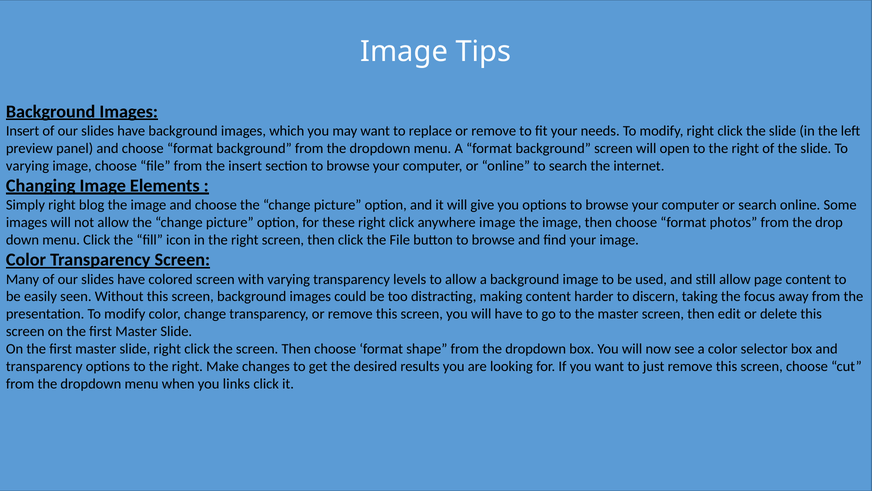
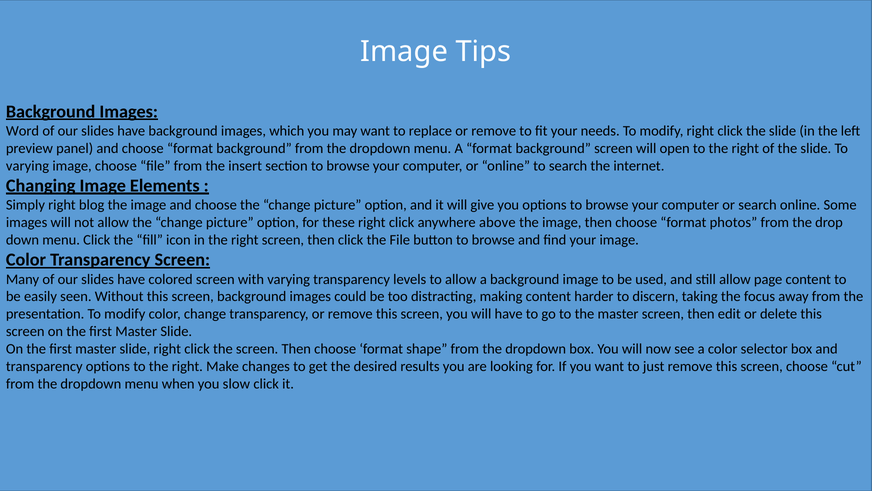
Insert at (23, 131): Insert -> Word
anywhere image: image -> above
links: links -> slow
